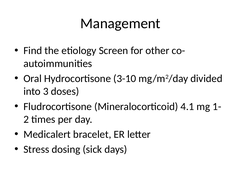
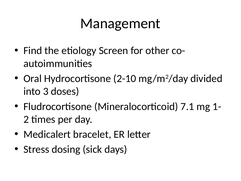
3-10: 3-10 -> 2-10
4.1: 4.1 -> 7.1
